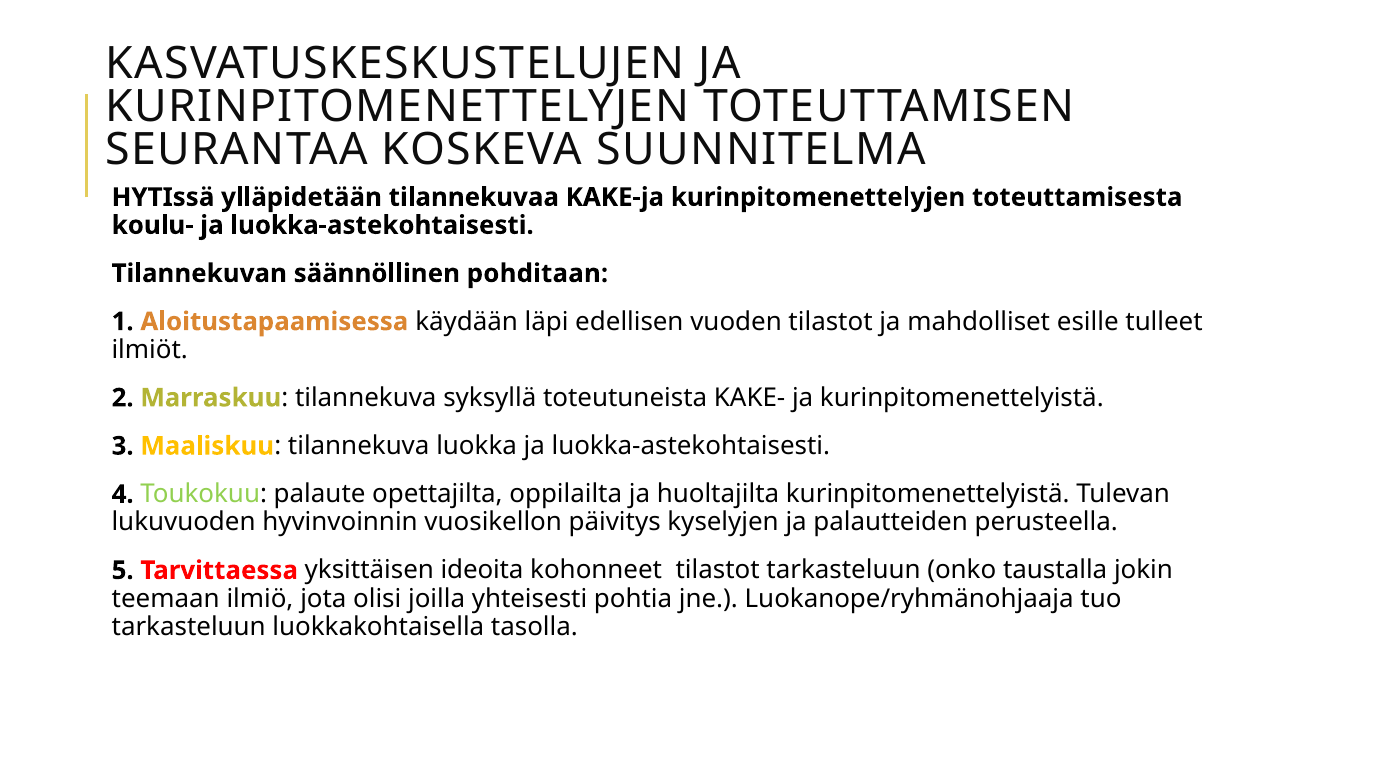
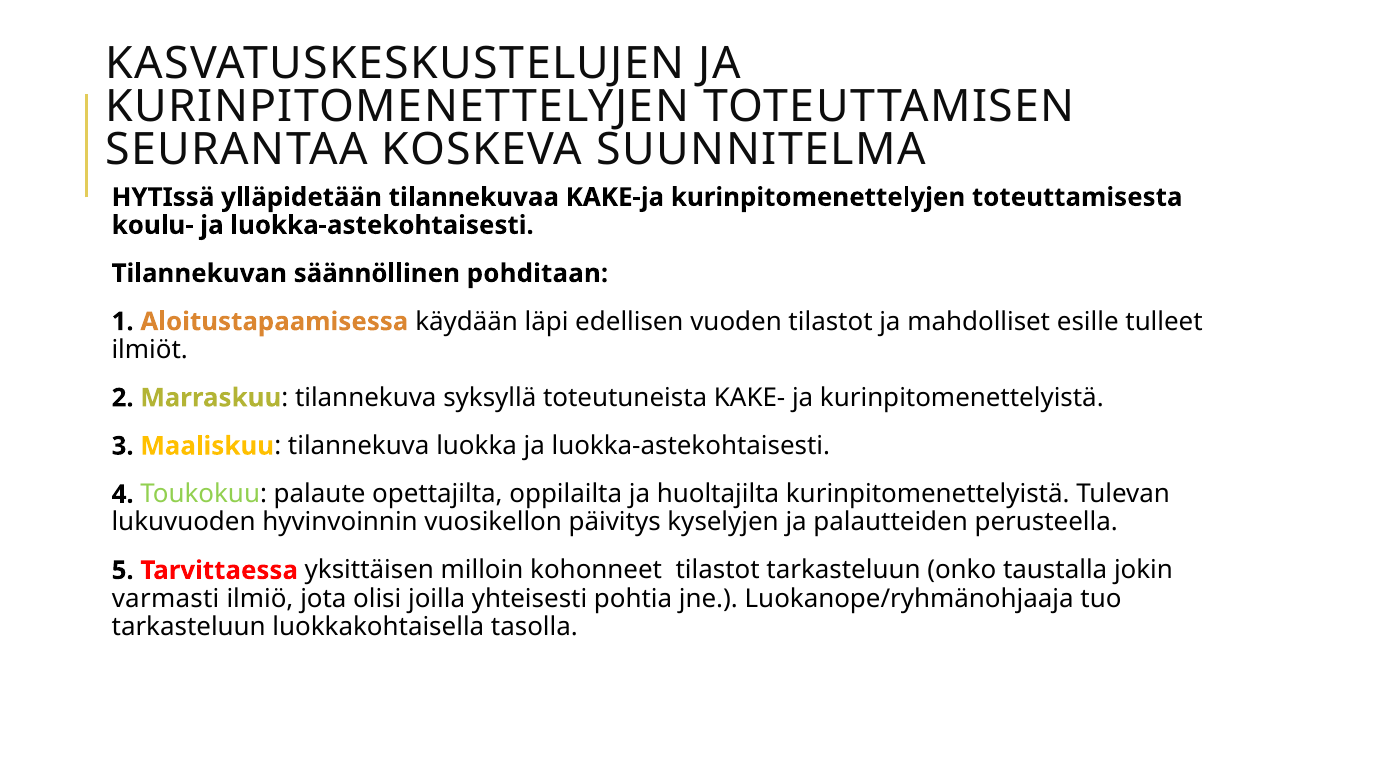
ideoita: ideoita -> milloin
teemaan: teemaan -> varmasti
